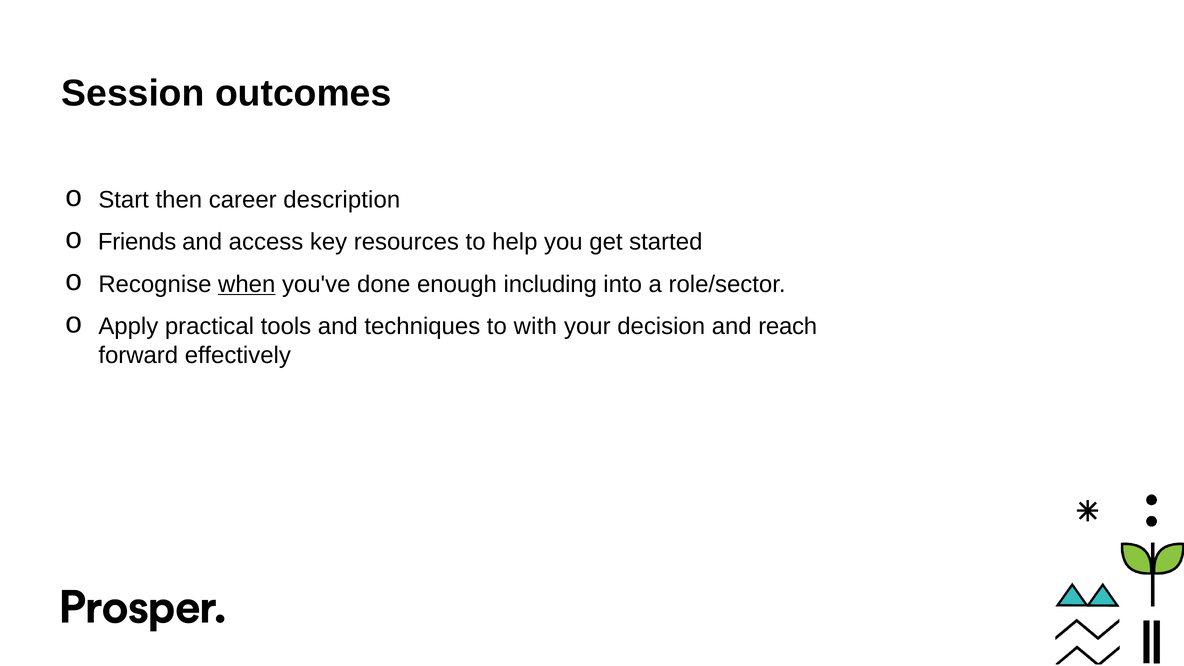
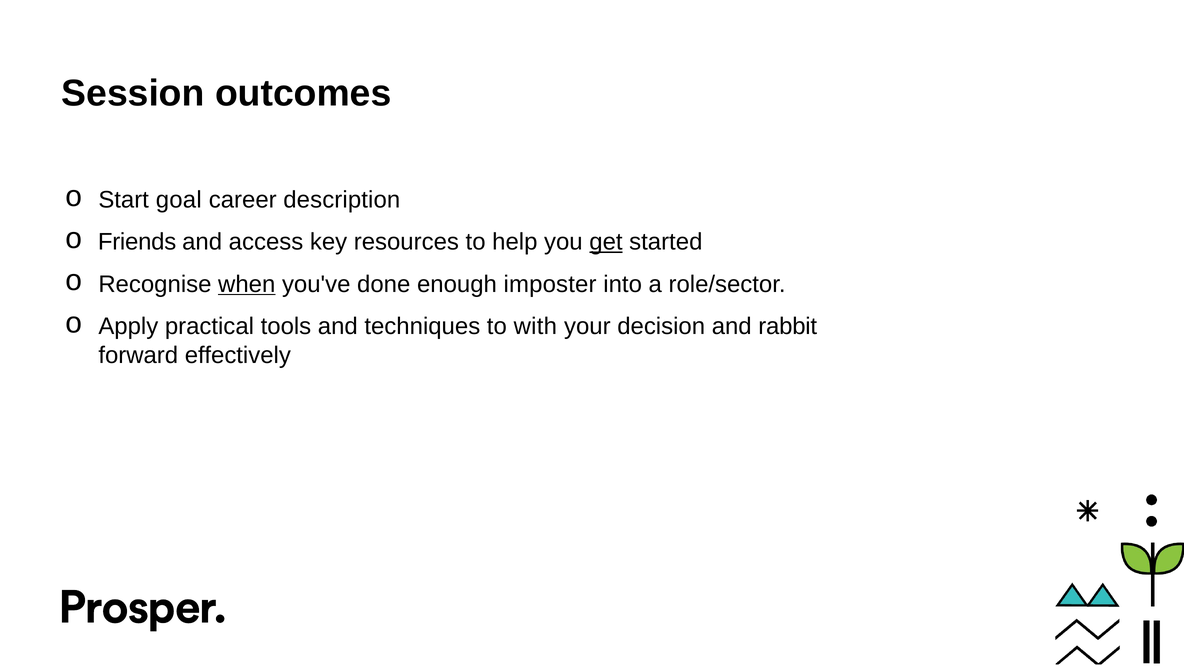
then: then -> goal
get underline: none -> present
including: including -> imposter
reach: reach -> rabbit
